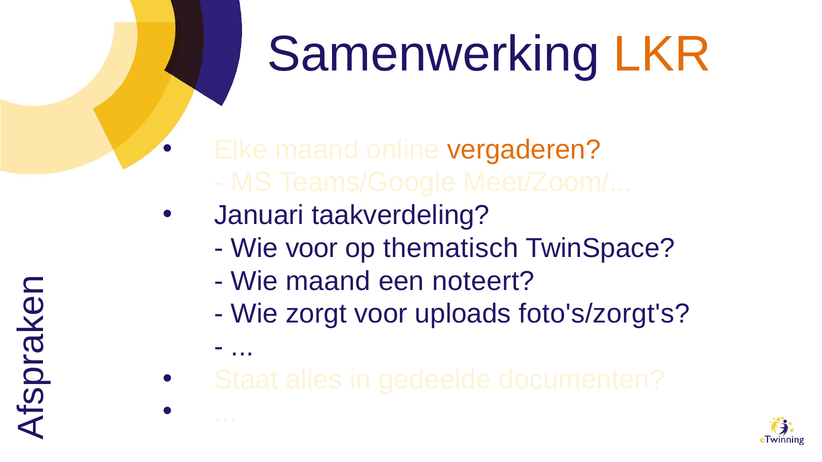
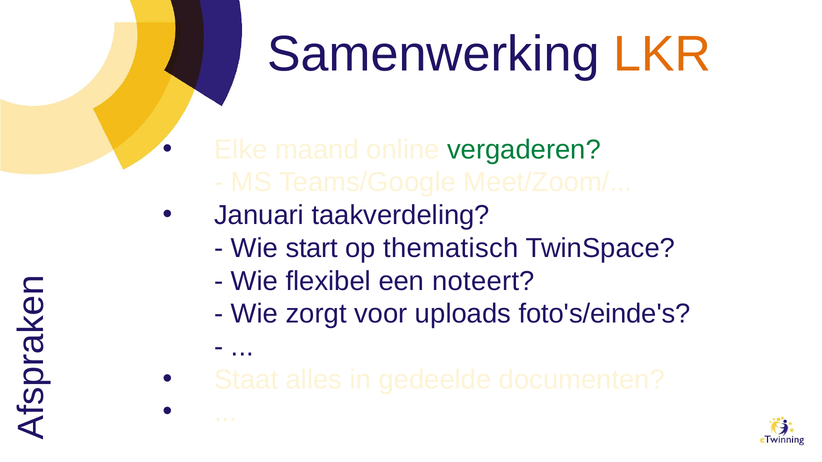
vergaderen colour: orange -> green
Wie voor: voor -> start
Wie maand: maand -> flexibel
foto's/zorgt's: foto's/zorgt's -> foto's/einde's
